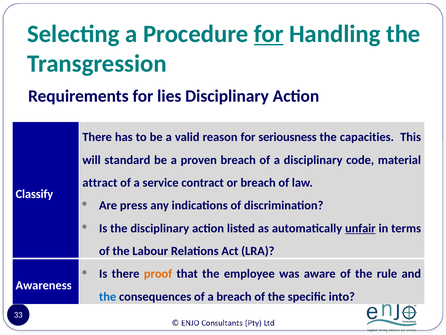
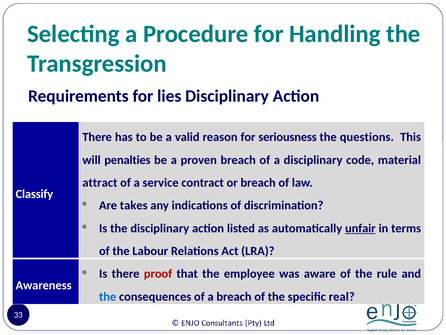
for at (269, 34) underline: present -> none
capacities: capacities -> questions
standard: standard -> penalties
press: press -> takes
proof colour: orange -> red
into: into -> real
